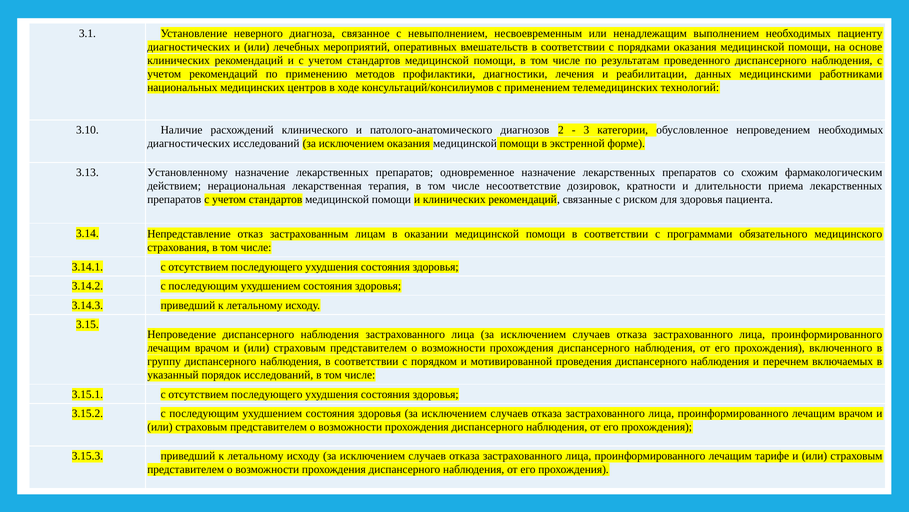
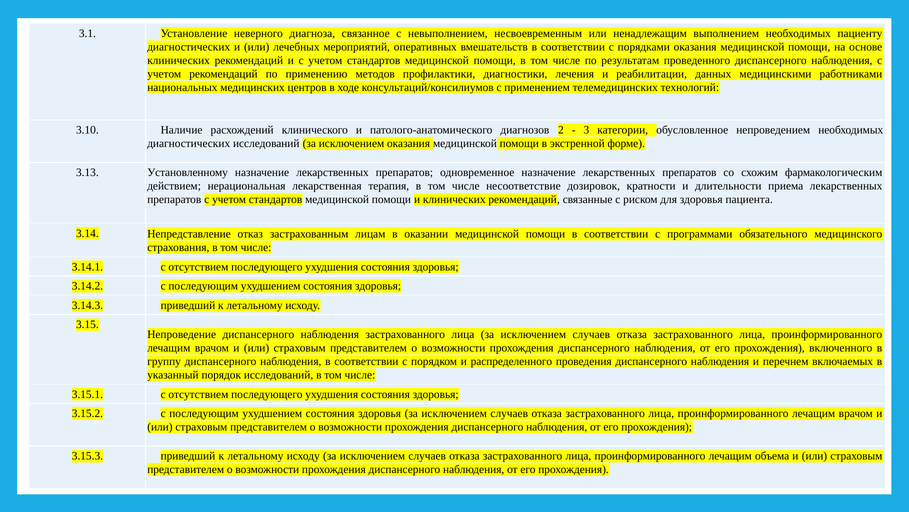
мотивированной: мотивированной -> распределенного
тарифе: тарифе -> объема
